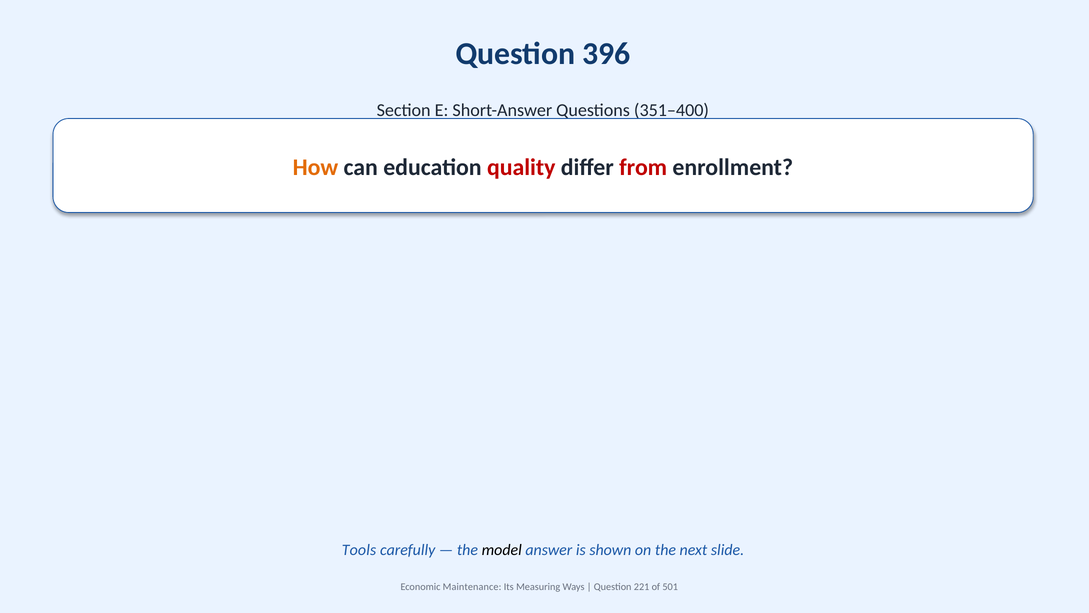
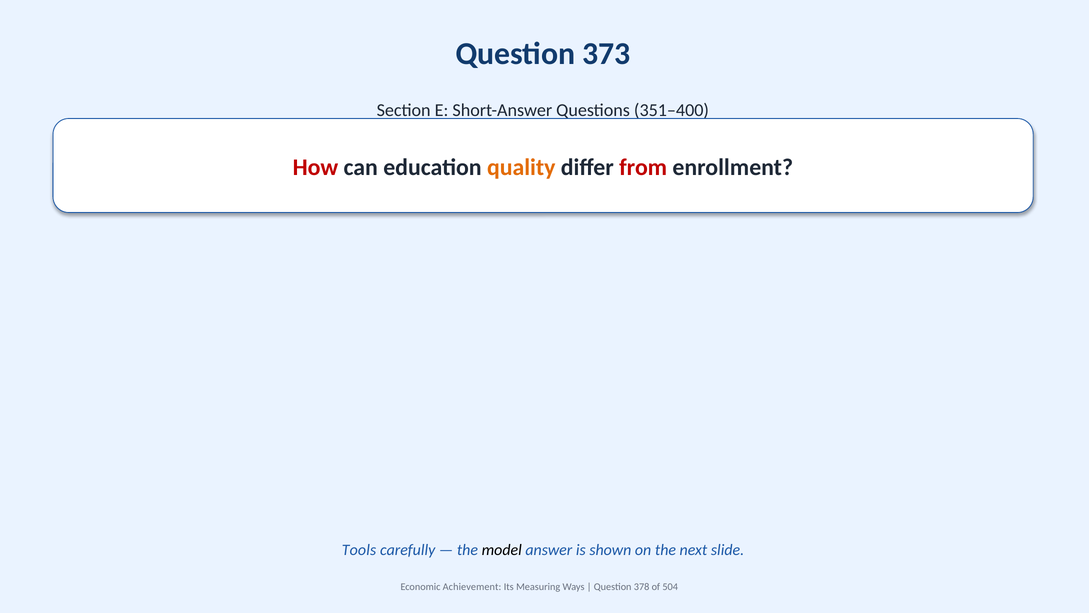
396: 396 -> 373
How colour: orange -> red
quality colour: red -> orange
Maintenance: Maintenance -> Achievement
221: 221 -> 378
501: 501 -> 504
